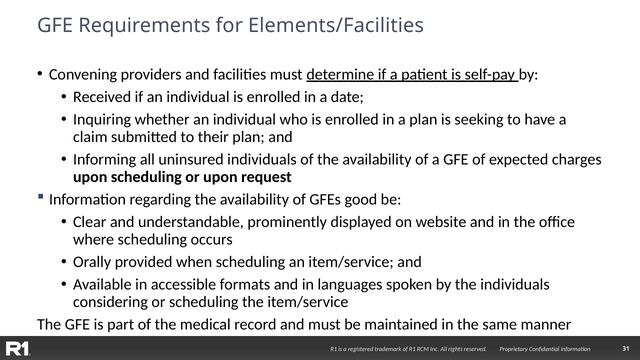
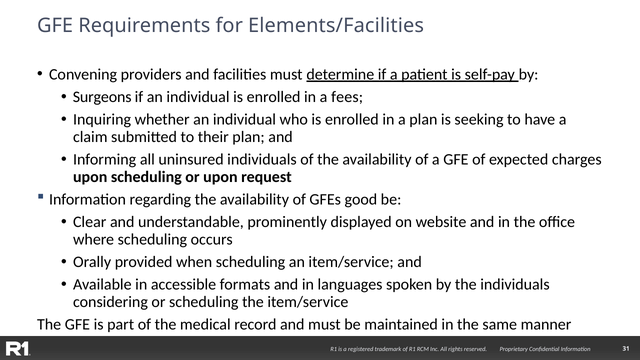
Received: Received -> Surgeons
date: date -> fees
